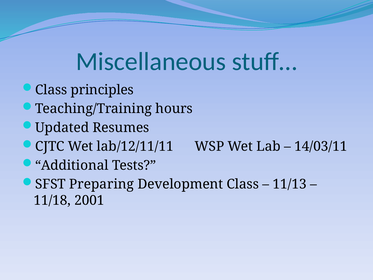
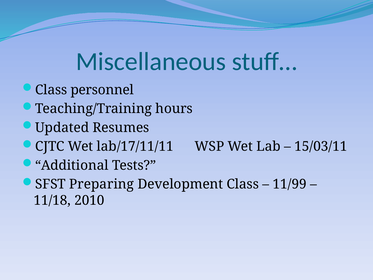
principles: principles -> personnel
lab/12/11/11: lab/12/11/11 -> lab/17/11/11
14/03/11: 14/03/11 -> 15/03/11
11/13: 11/13 -> 11/99
2001: 2001 -> 2010
